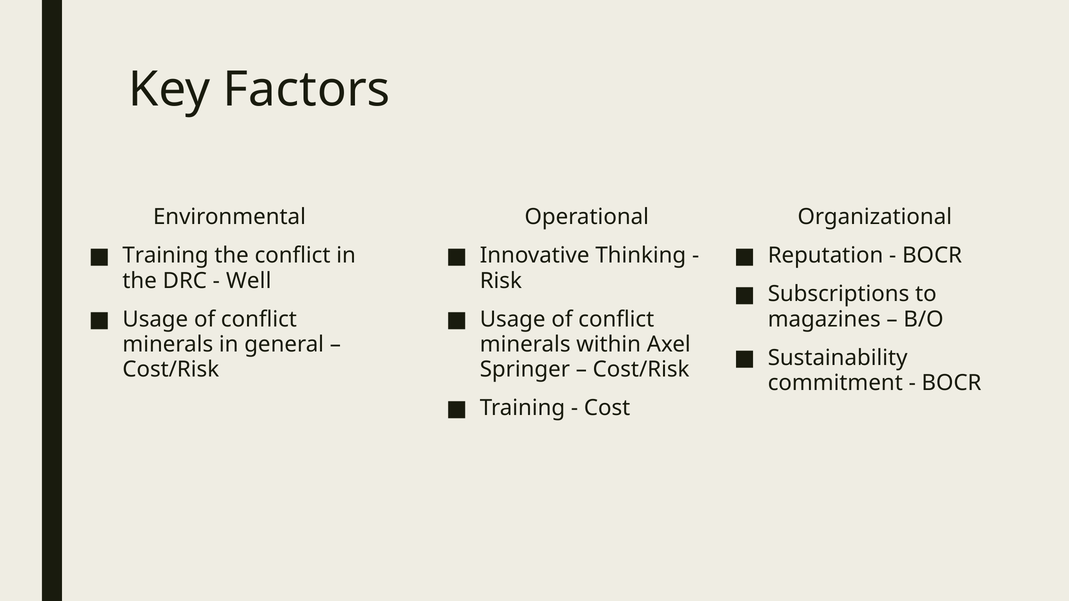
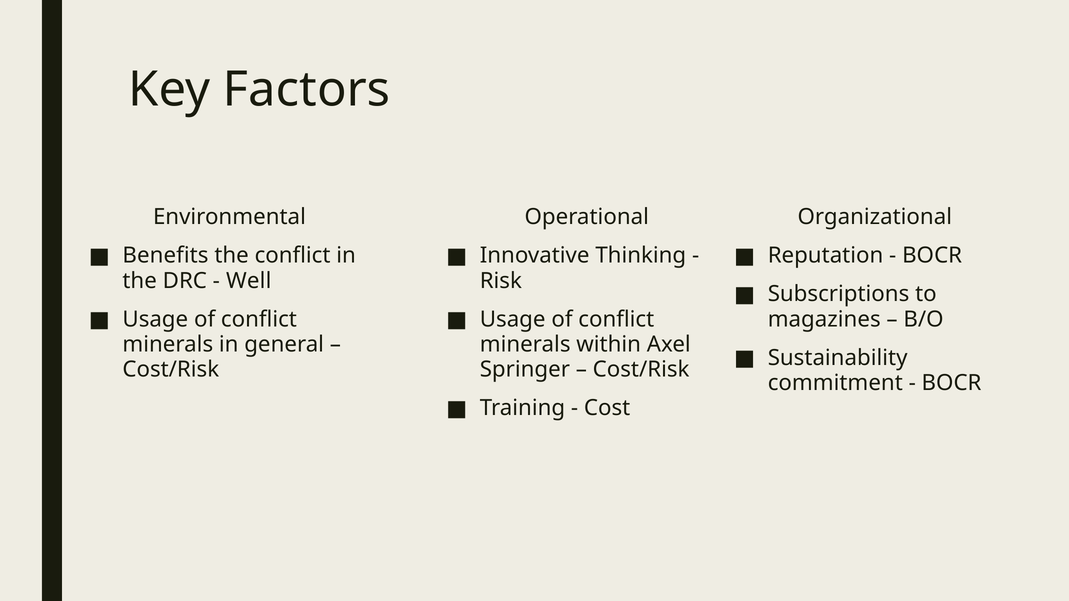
Training at (166, 256): Training -> Benefits
